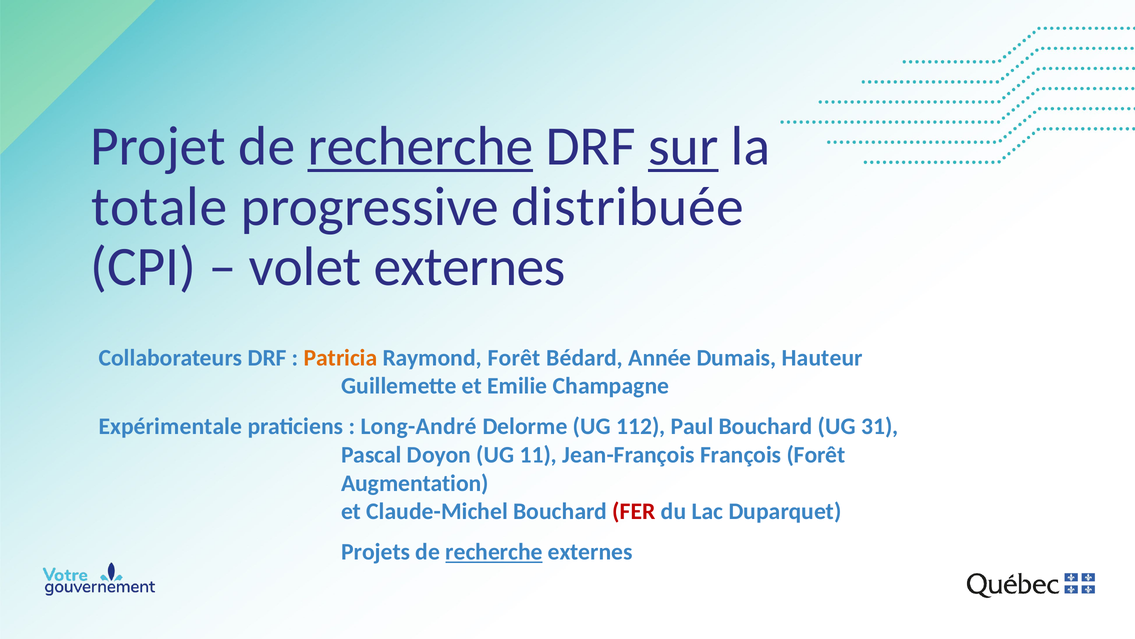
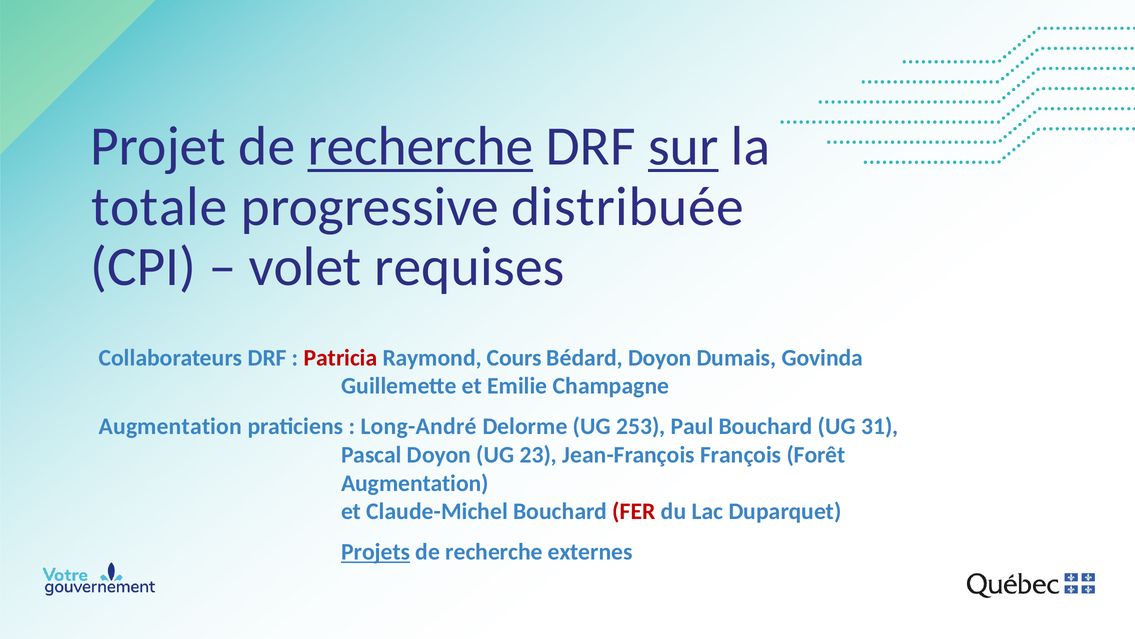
volet externes: externes -> requises
Patricia colour: orange -> red
Raymond Forêt: Forêt -> Cours
Bédard Année: Année -> Doyon
Hauteur: Hauteur -> Govinda
Expérimentale at (170, 426): Expérimentale -> Augmentation
112: 112 -> 253
11: 11 -> 23
Projets underline: none -> present
recherche at (494, 551) underline: present -> none
